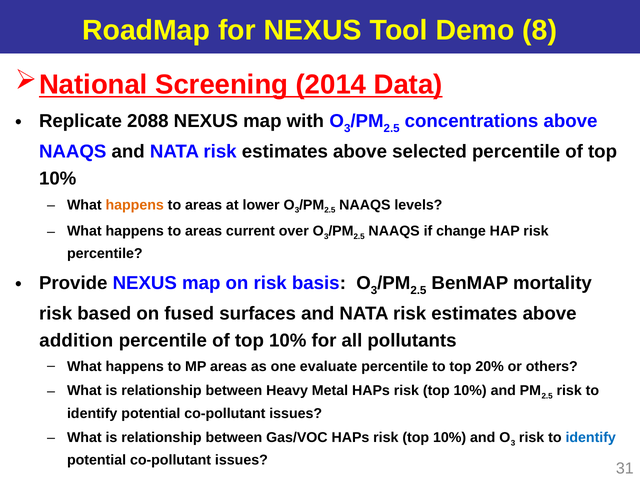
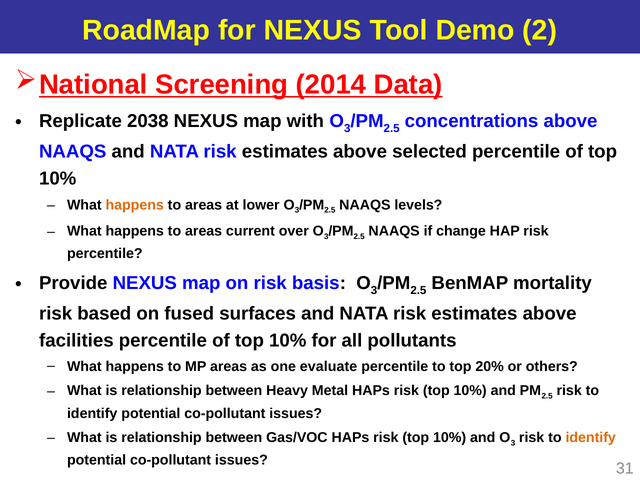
8: 8 -> 2
2088: 2088 -> 2038
addition: addition -> facilities
identify at (591, 437) colour: blue -> orange
